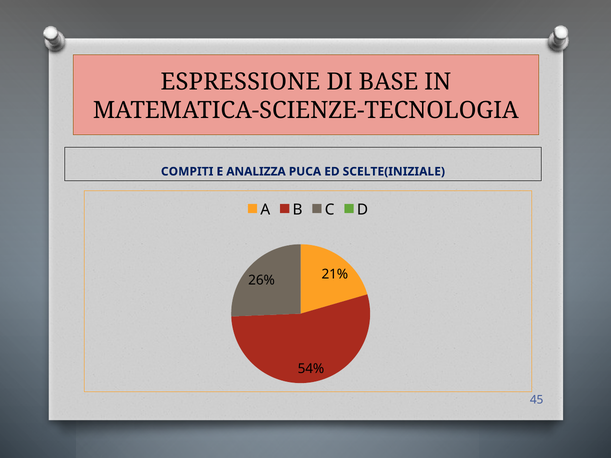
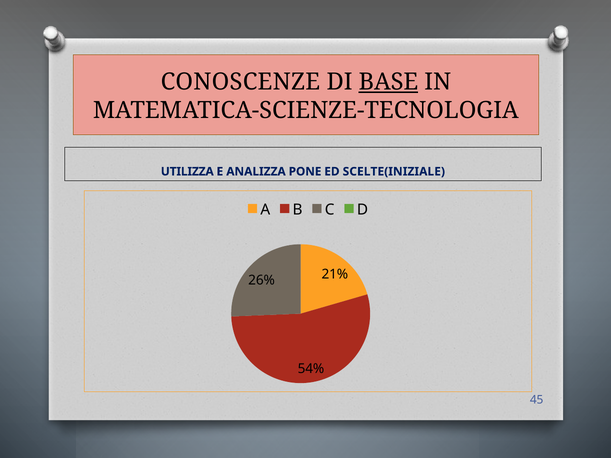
ESPRESSIONE: ESPRESSIONE -> CONOSCENZE
BASE underline: none -> present
COMPITI: COMPITI -> UTILIZZA
PUCA: PUCA -> PONE
